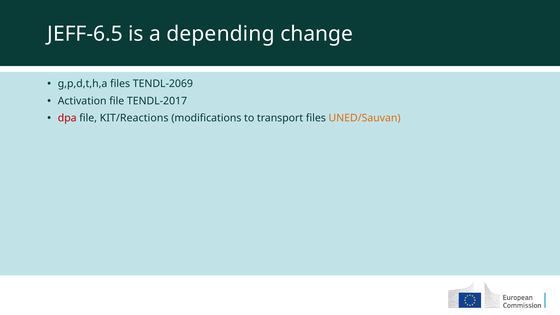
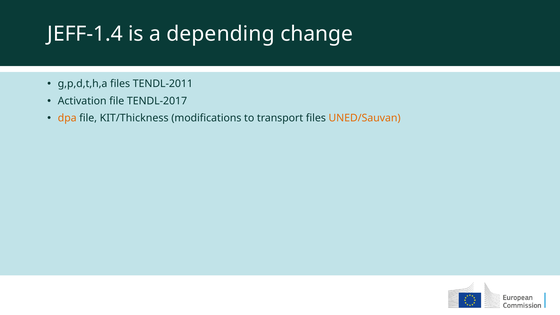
JEFF-6.5: JEFF-6.5 -> JEFF-1.4
TENDL-2069: TENDL-2069 -> TENDL-2011
dpa colour: red -> orange
KIT/Reactions: KIT/Reactions -> KIT/Thickness
